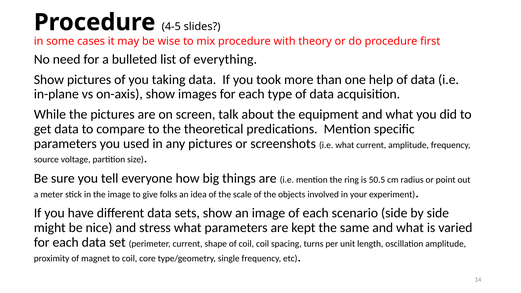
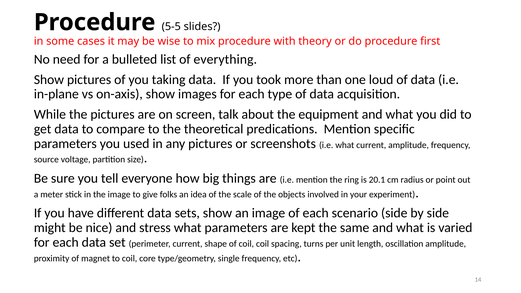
4-5: 4-5 -> 5-5
help: help -> loud
50.5: 50.5 -> 20.1
